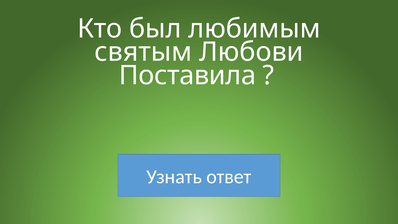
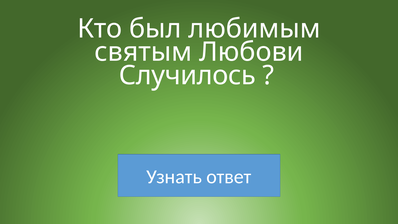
Поставила: Поставила -> Случилось
